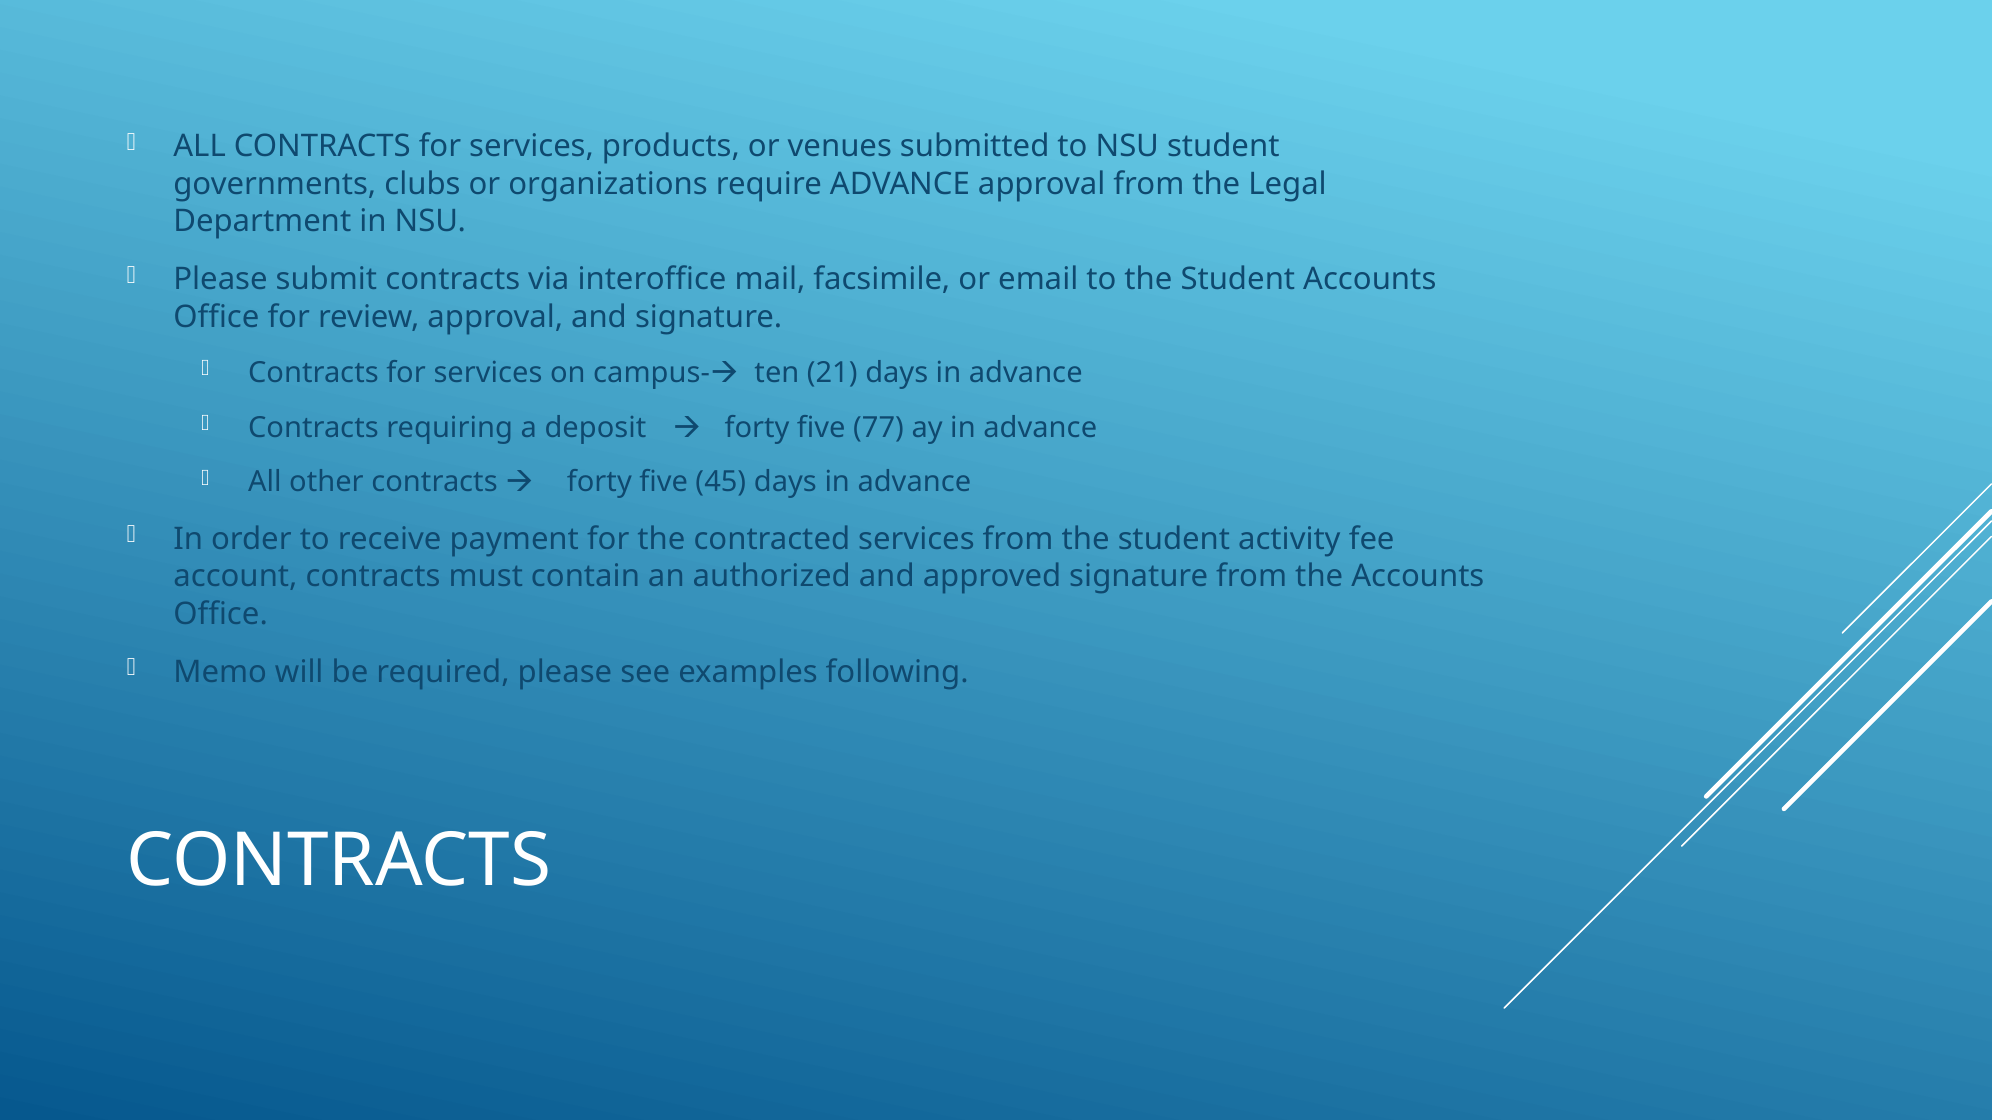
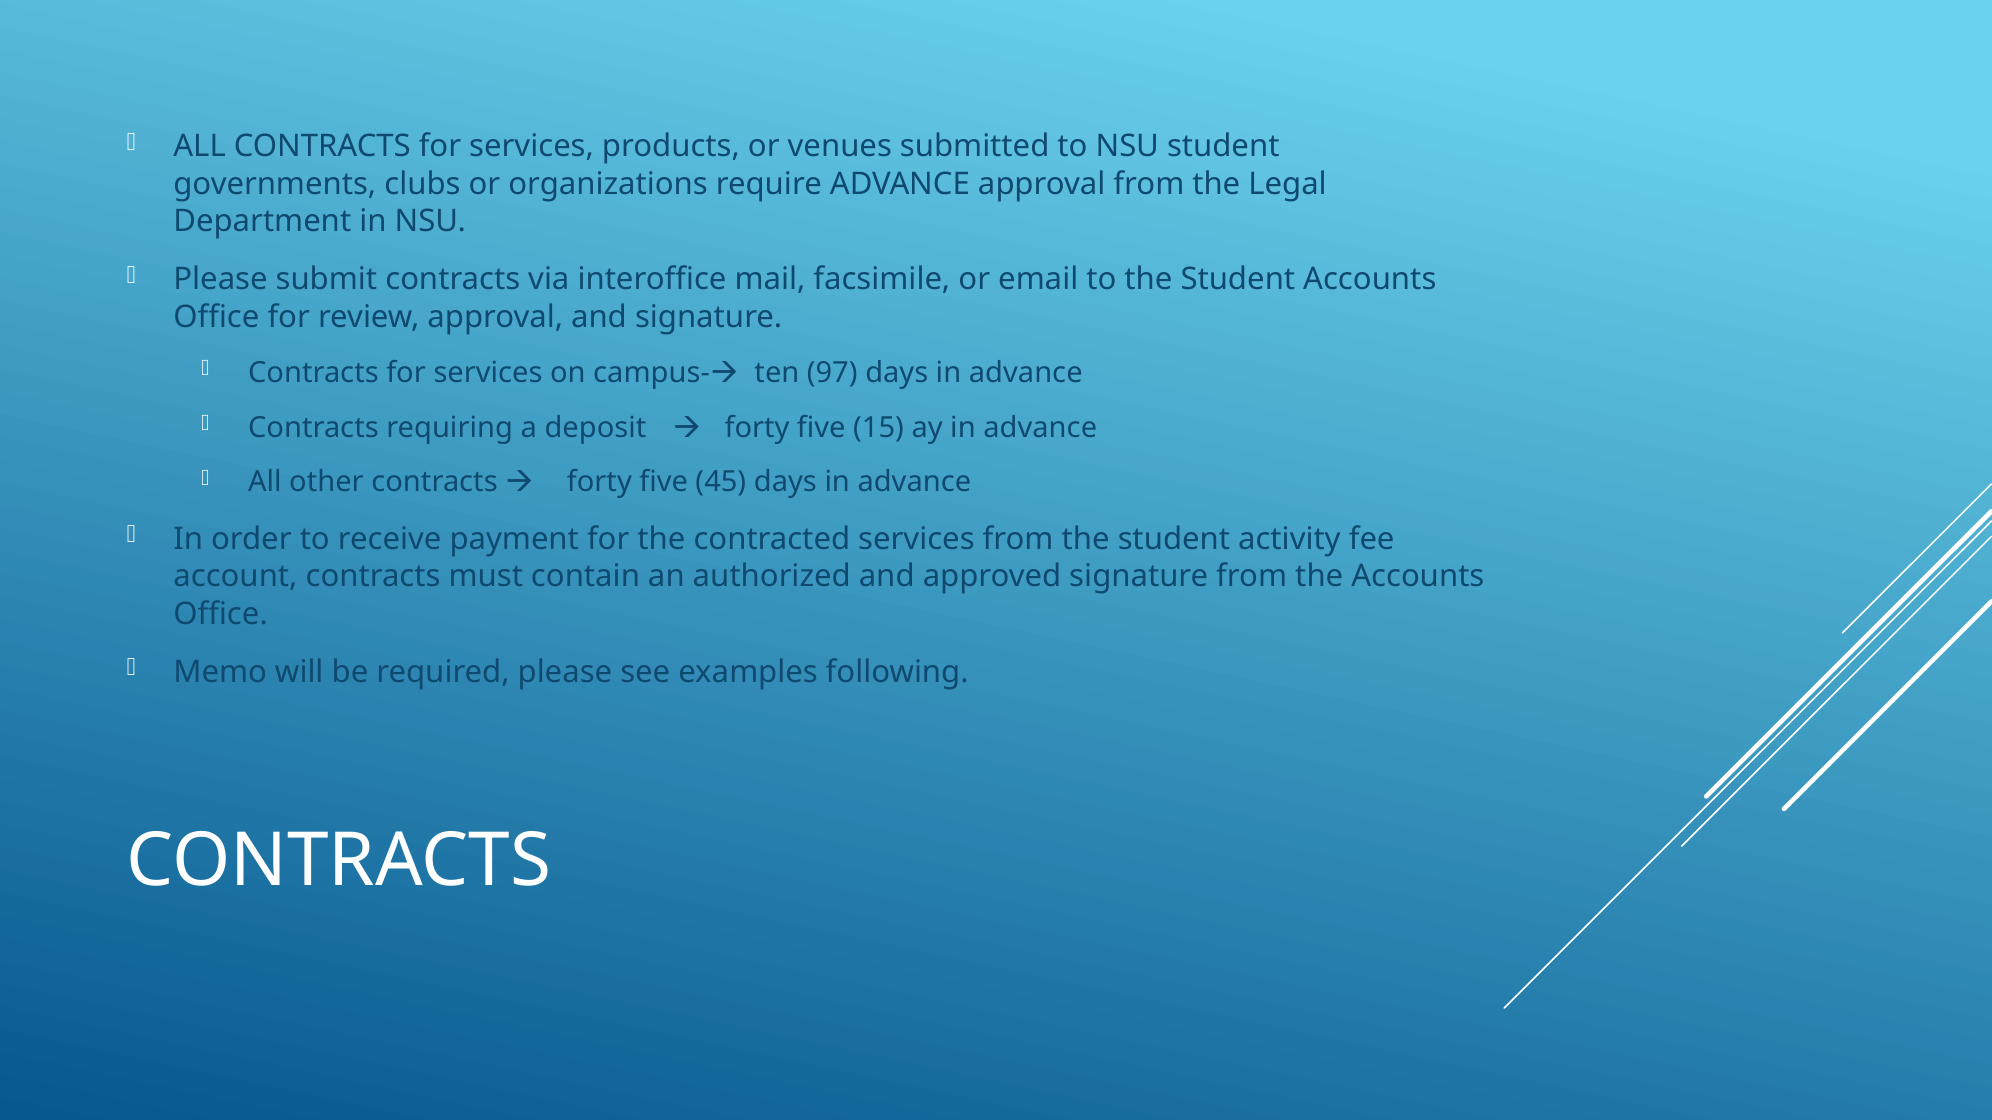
21: 21 -> 97
77: 77 -> 15
